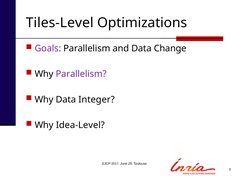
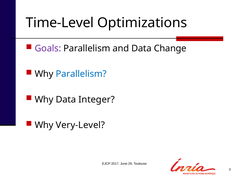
Tiles-Level: Tiles-Level -> Time-Level
Parallelism at (81, 74) colour: purple -> blue
Idea-Level: Idea-Level -> Very-Level
